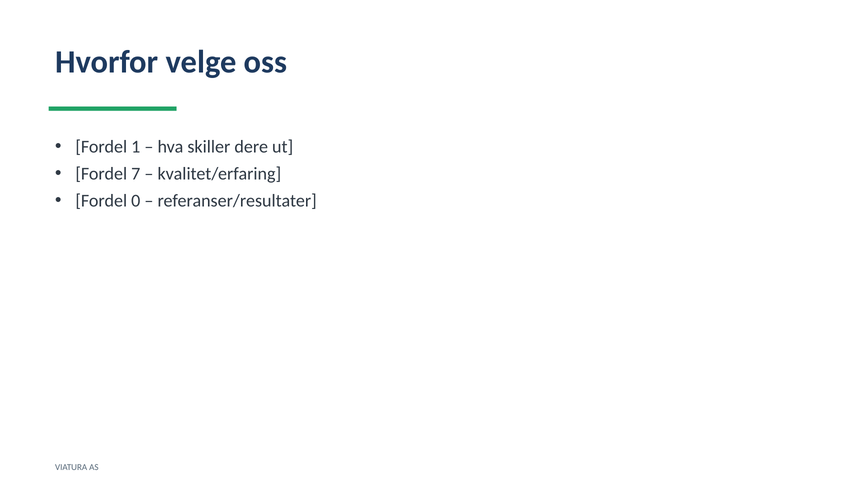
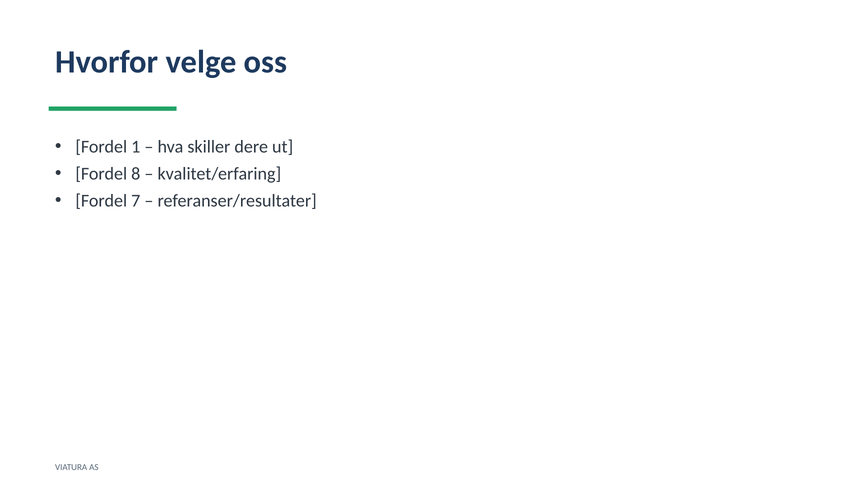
7: 7 -> 8
0: 0 -> 7
